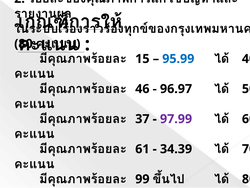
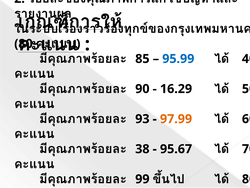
15: 15 -> 85
46: 46 -> 90
96.97: 96.97 -> 16.29
37: 37 -> 93
97.99 colour: purple -> orange
61: 61 -> 38
34.39: 34.39 -> 95.67
